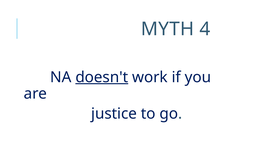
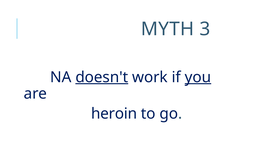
4: 4 -> 3
you underline: none -> present
justice: justice -> heroin
